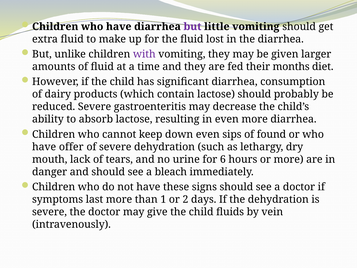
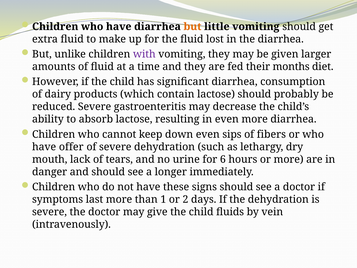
but at (192, 27) colour: purple -> orange
found: found -> fibers
bleach: bleach -> longer
